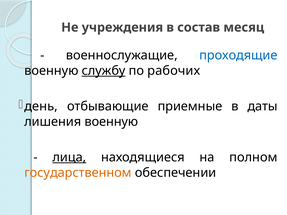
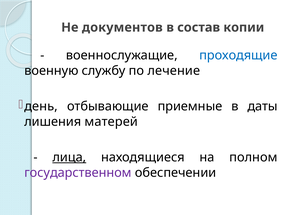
учреждения: учреждения -> документов
месяц: месяц -> копии
службу underline: present -> none
рабочих: рабочих -> лечение
лишения военную: военную -> матерей
государственном colour: orange -> purple
